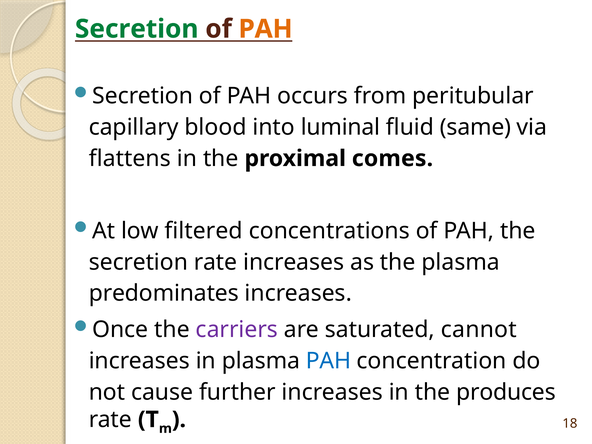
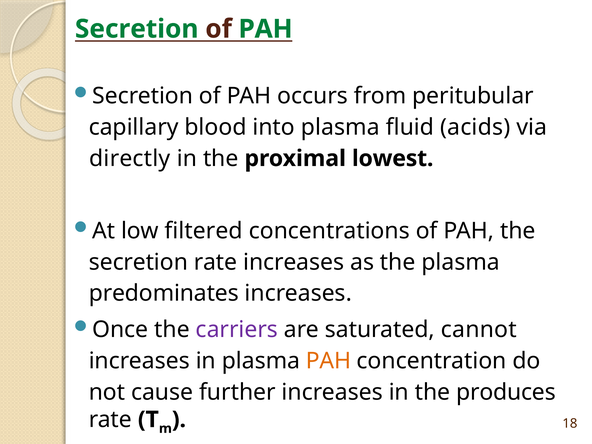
PAH at (266, 29) colour: orange -> green
into luminal: luminal -> plasma
same: same -> acids
flattens: flattens -> directly
comes: comes -> lowest
PAH at (328, 361) colour: blue -> orange
